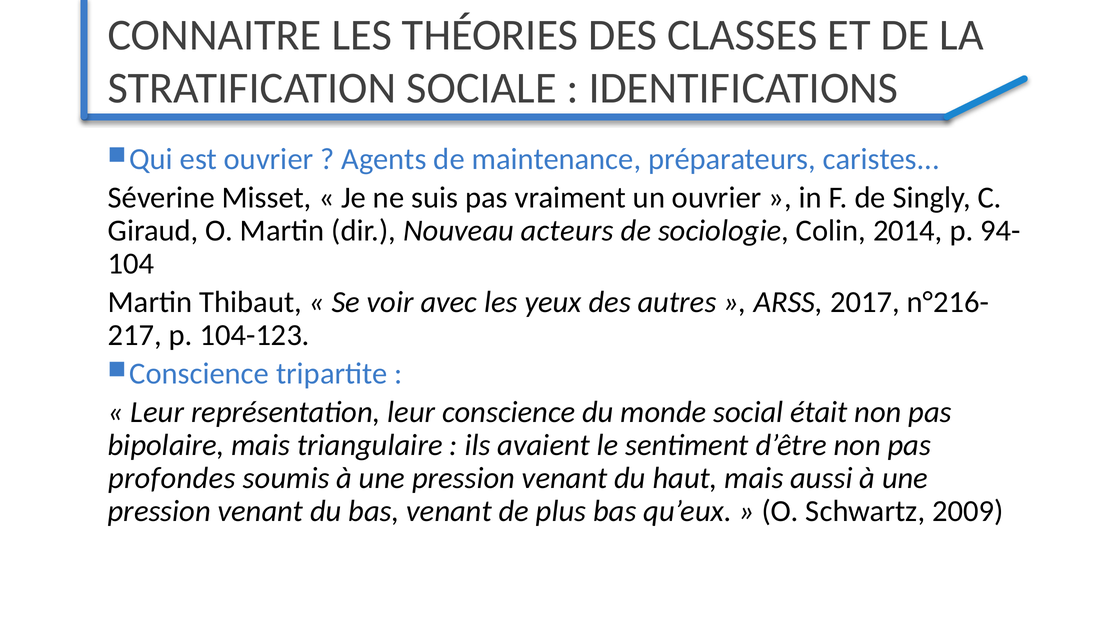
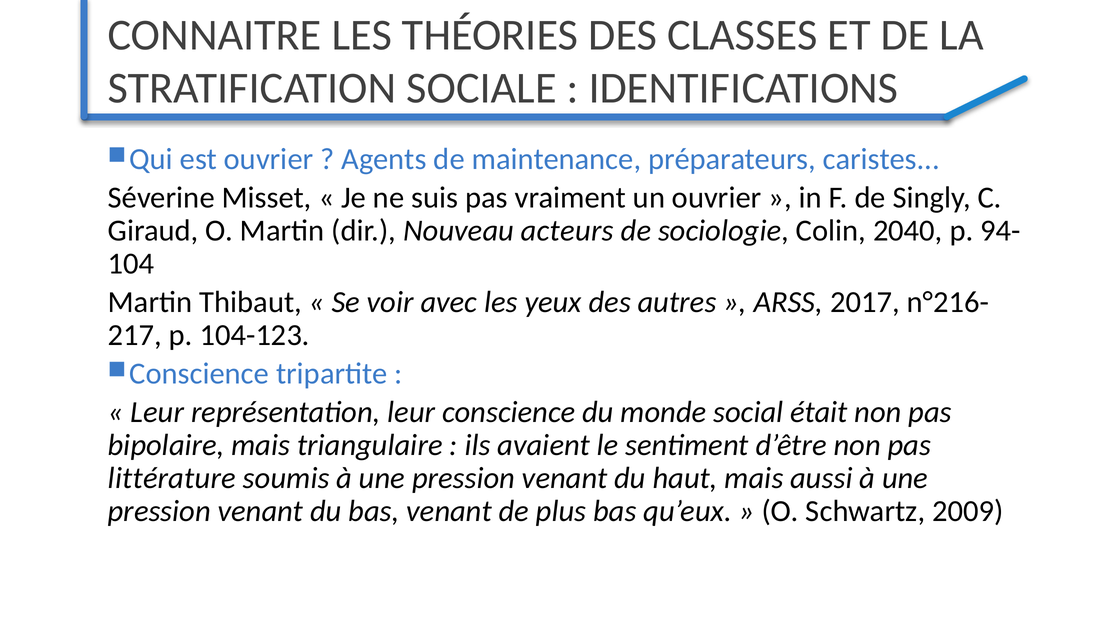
2014: 2014 -> 2040
profondes: profondes -> littérature
